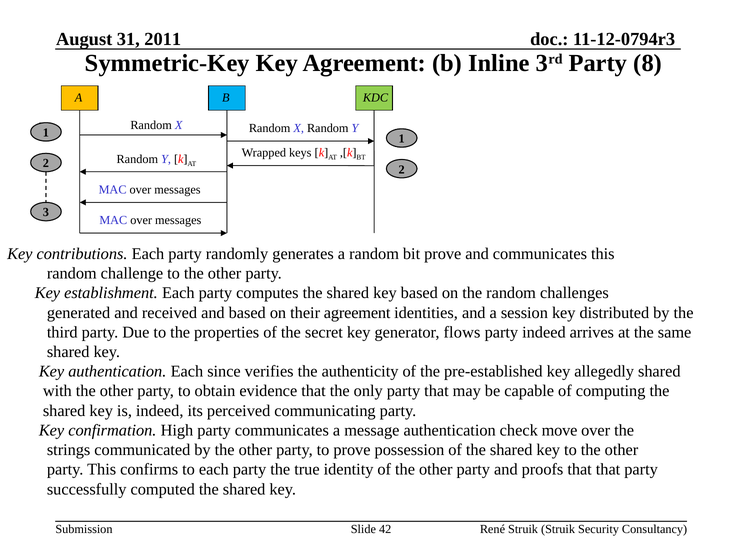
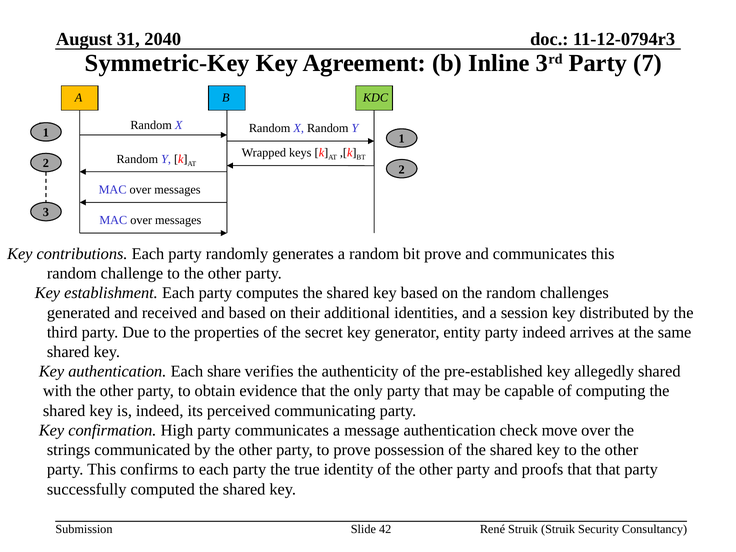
2011: 2011 -> 2040
8: 8 -> 7
their agreement: agreement -> additional
flows: flows -> entity
since: since -> share
